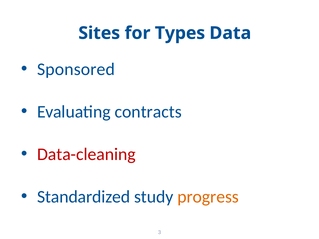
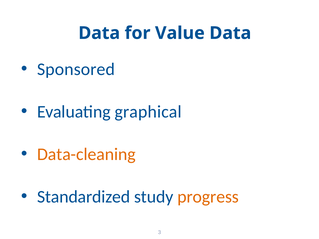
Sites at (99, 33): Sites -> Data
Types: Types -> Value
contracts: contracts -> graphical
Data-cleaning colour: red -> orange
